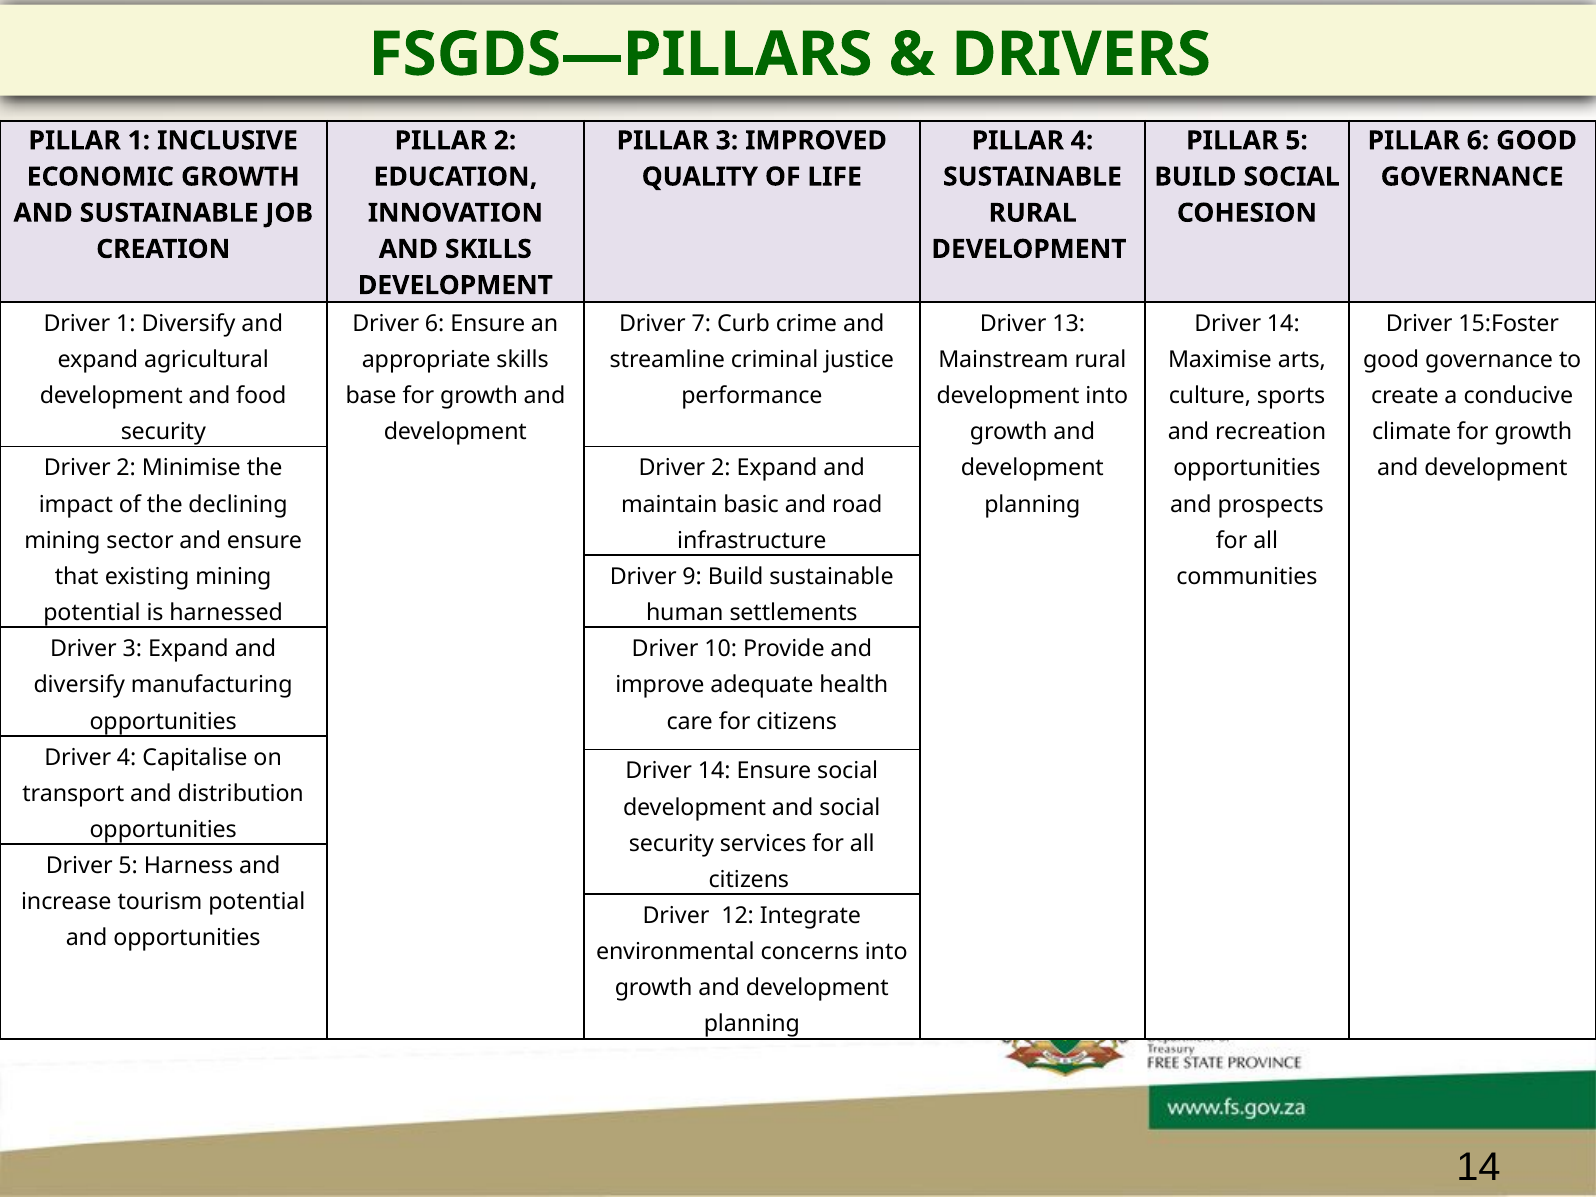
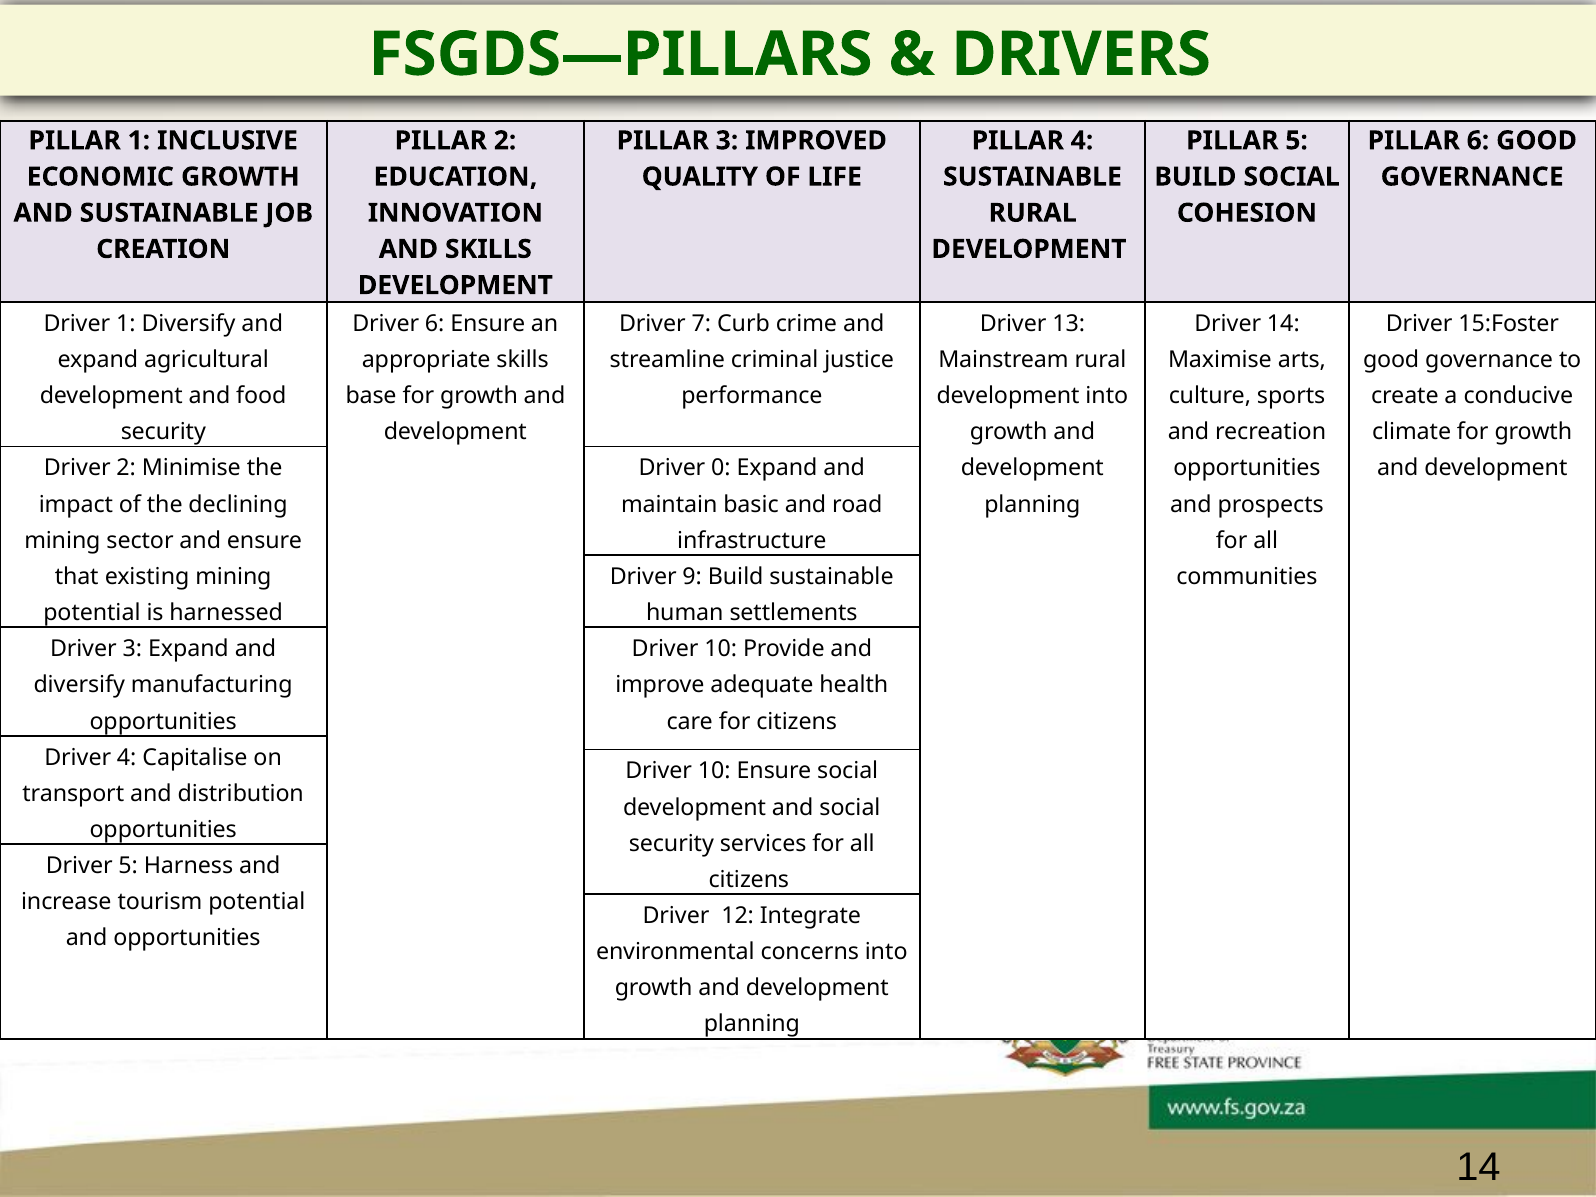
2 at (721, 468): 2 -> 0
14 at (714, 771): 14 -> 10
